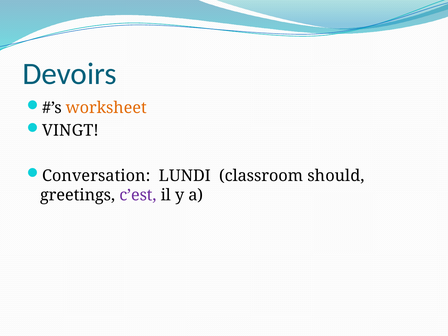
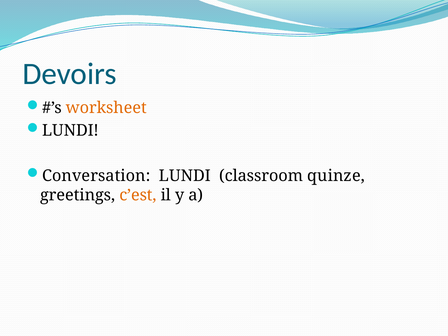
VINGT at (70, 130): VINGT -> LUNDI
should: should -> quinze
c’est colour: purple -> orange
